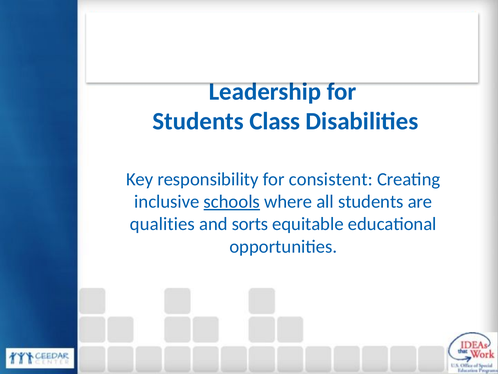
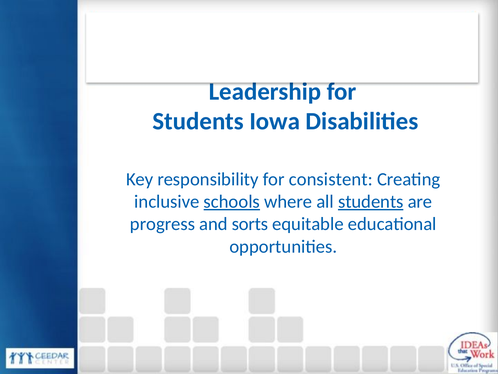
Class: Class -> Iowa
students at (371, 201) underline: none -> present
qualities: qualities -> progress
